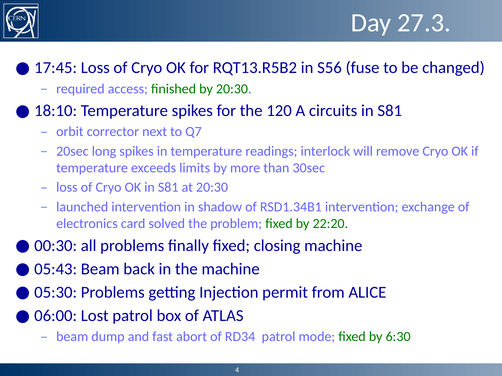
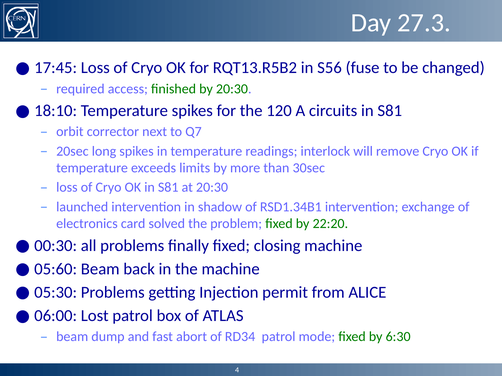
05:43: 05:43 -> 05:60
